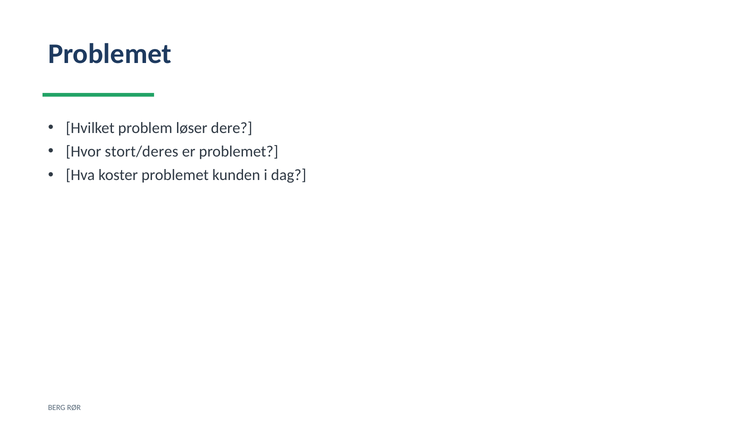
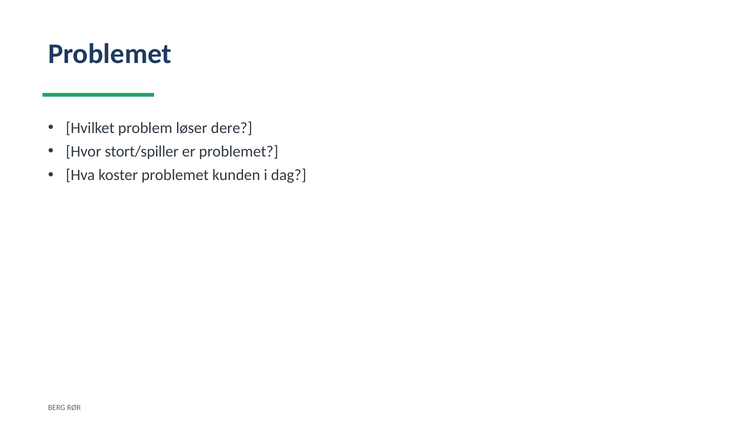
stort/deres: stort/deres -> stort/spiller
